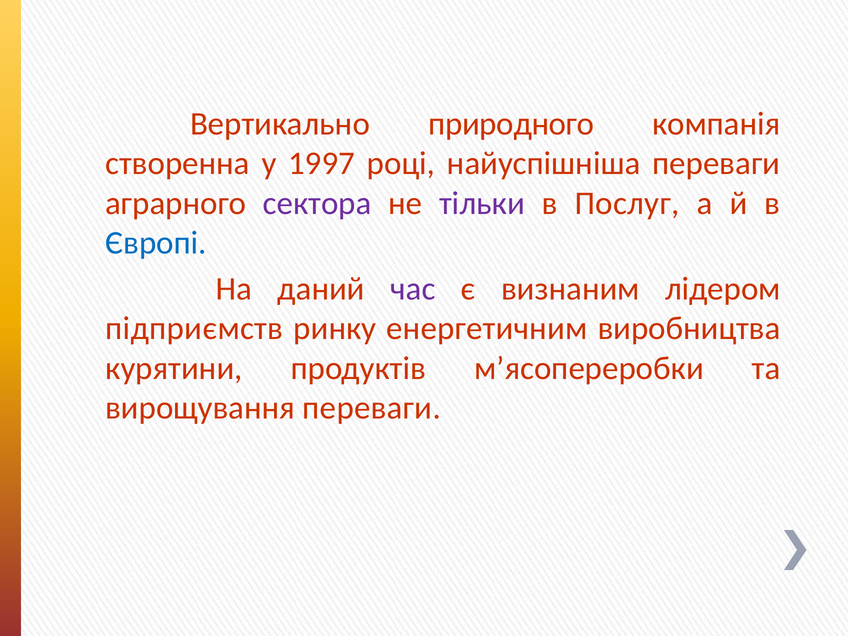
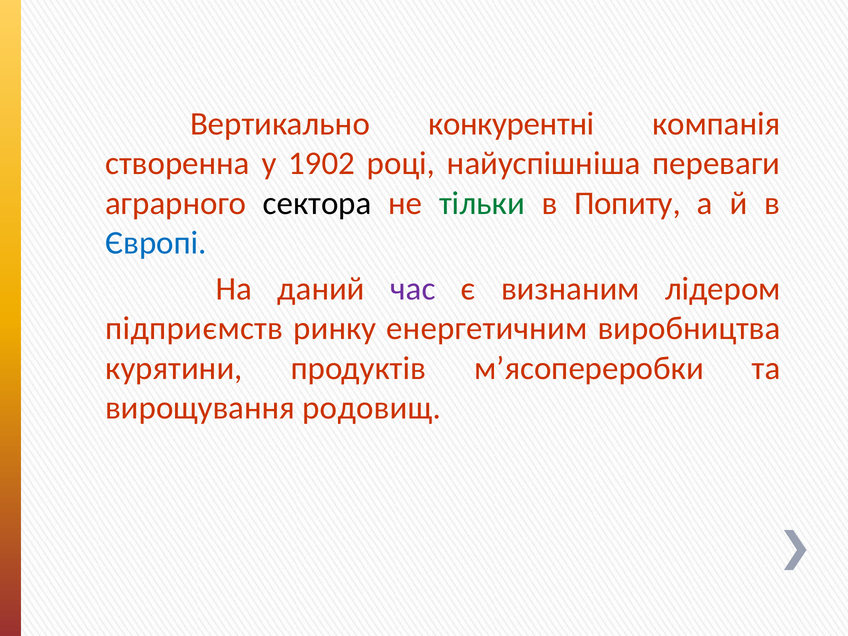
природного: природного -> конкурентні
1997: 1997 -> 1902
сектора colour: purple -> black
тільки colour: purple -> green
Послуг: Послуг -> Попиту
вирощування переваги: переваги -> родовищ
